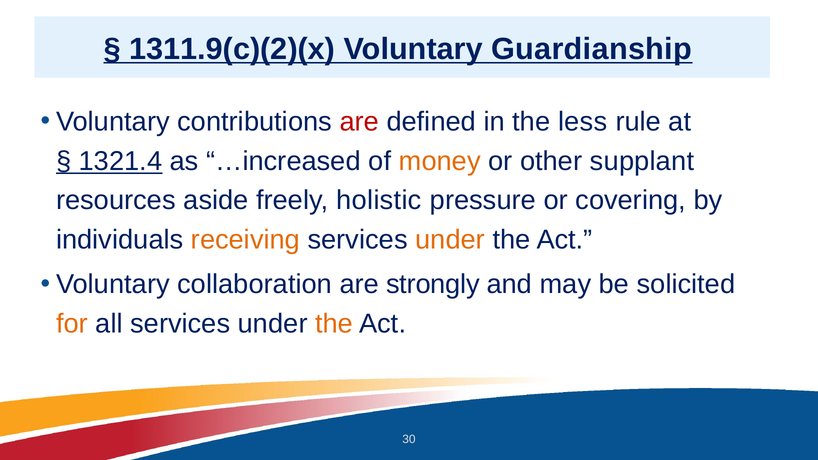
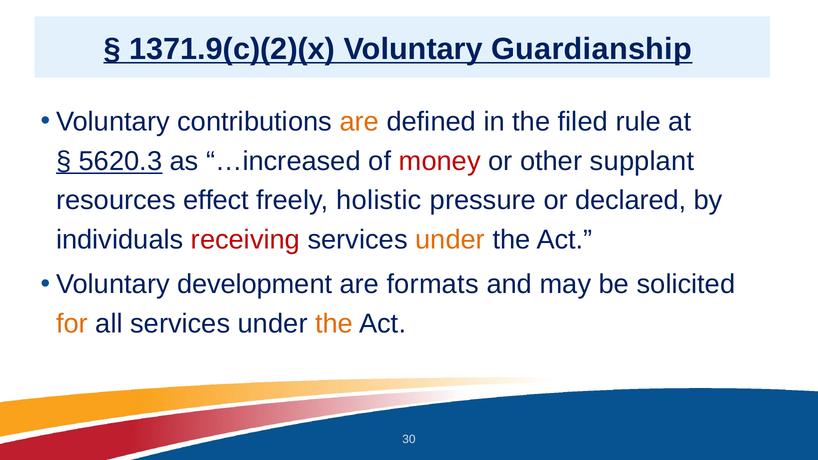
1311.9(c)(2)(x: 1311.9(c)(2)(x -> 1371.9(c)(2)(x
are at (359, 122) colour: red -> orange
less: less -> filed
1321.4: 1321.4 -> 5620.3
money colour: orange -> red
aside: aside -> effect
covering: covering -> declared
receiving colour: orange -> red
collaboration: collaboration -> development
strongly: strongly -> formats
